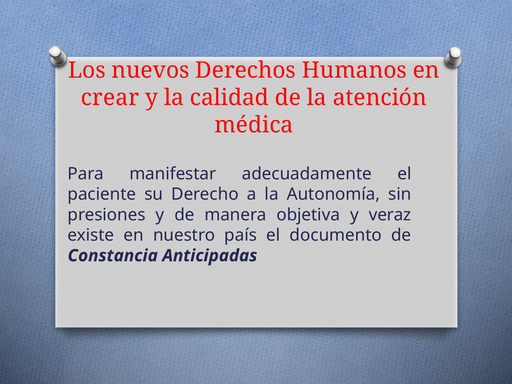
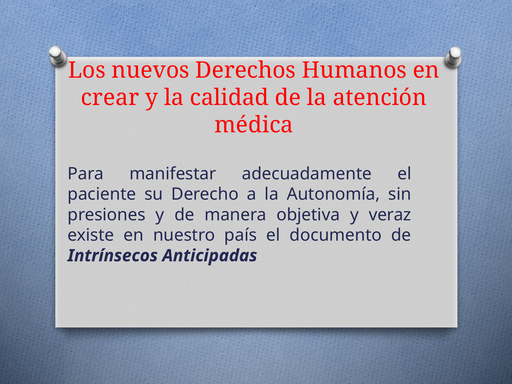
Constancia: Constancia -> Intrínsecos
